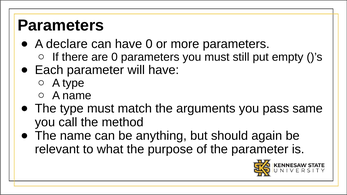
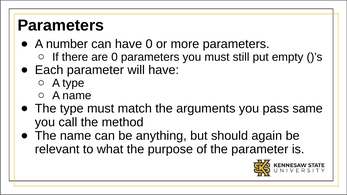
declare: declare -> number
